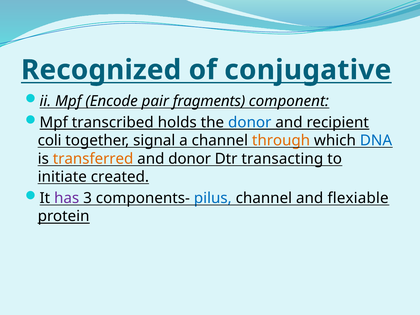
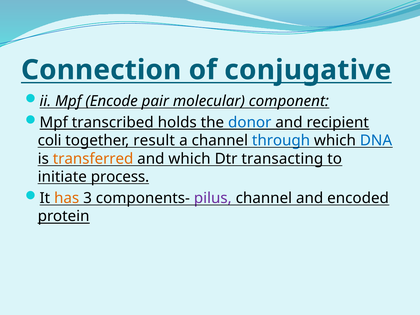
Recognized: Recognized -> Connection
fragments: fragments -> molecular
signal: signal -> result
through colour: orange -> blue
and donor: donor -> which
created: created -> process
has colour: purple -> orange
pilus colour: blue -> purple
flexiable: flexiable -> encoded
